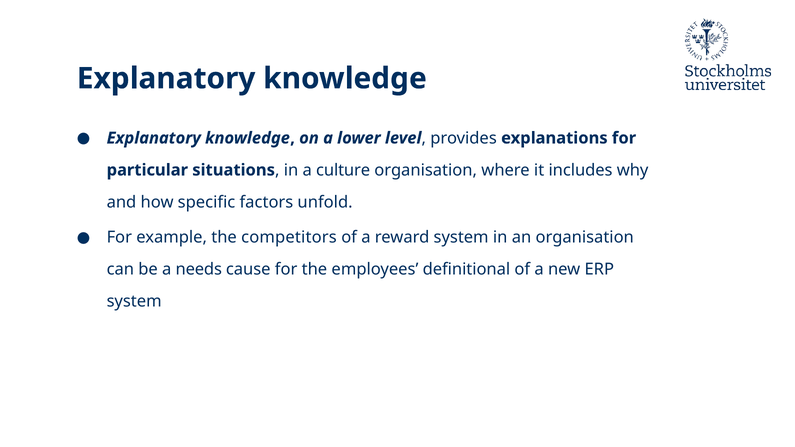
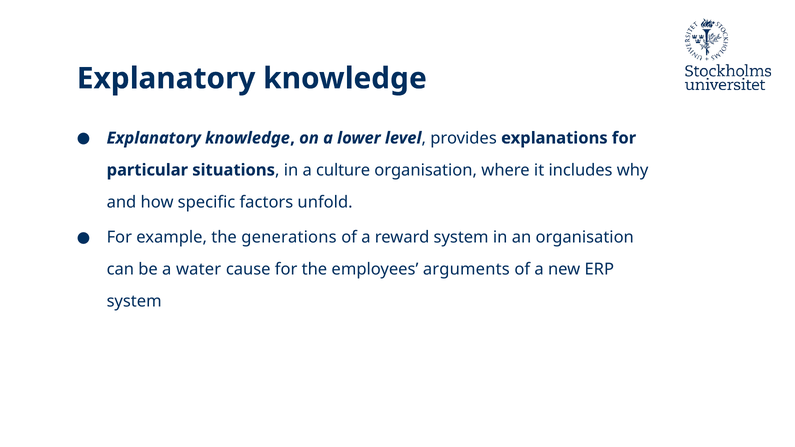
competitors: competitors -> generations
needs: needs -> water
definitional: definitional -> arguments
